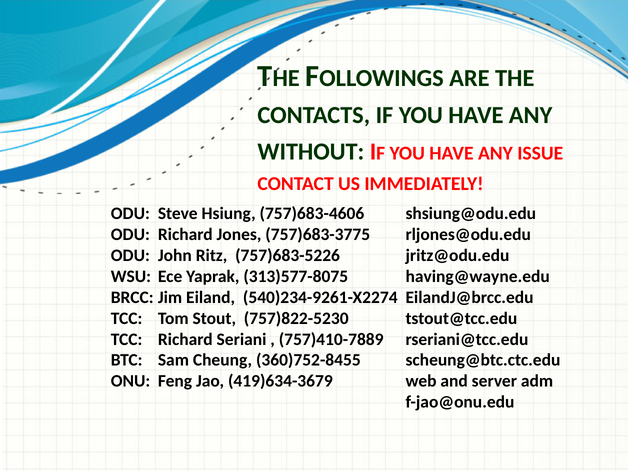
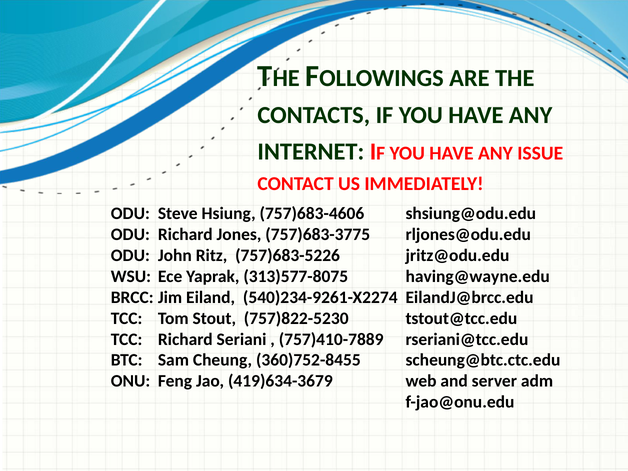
WITHOUT: WITHOUT -> INTERNET
